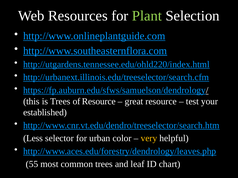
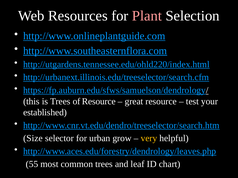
Plant colour: light green -> pink
Less: Less -> Size
color: color -> grow
